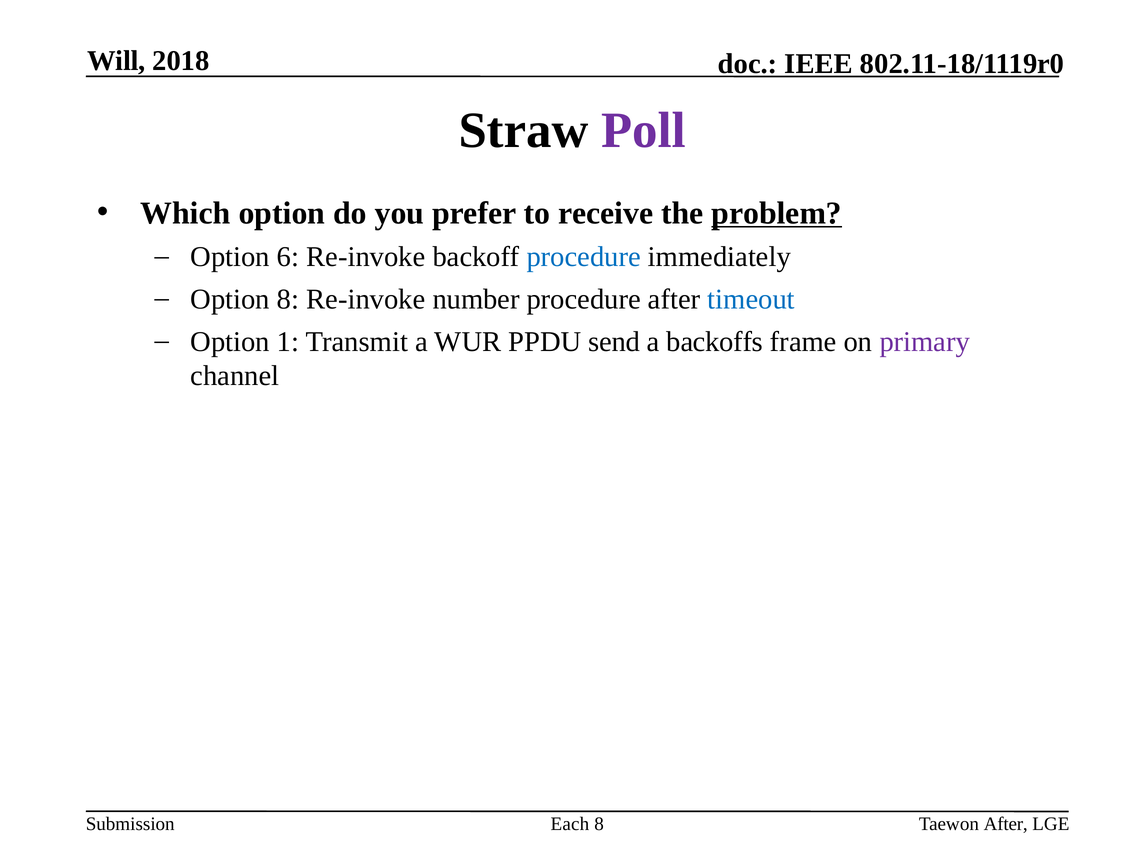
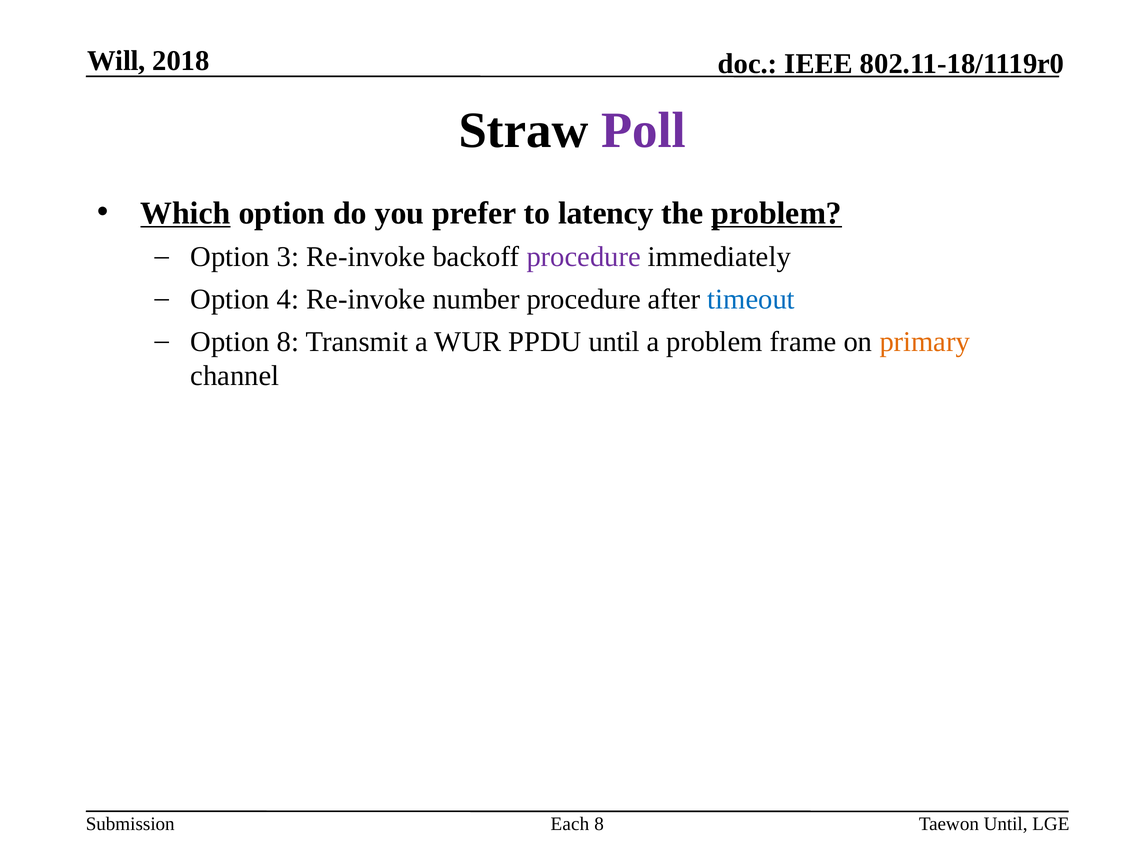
Which underline: none -> present
receive: receive -> latency
6: 6 -> 3
procedure at (584, 257) colour: blue -> purple
Option 8: 8 -> 4
Option 1: 1 -> 8
PPDU send: send -> until
a backoffs: backoffs -> problem
primary colour: purple -> orange
Taewon After: After -> Until
